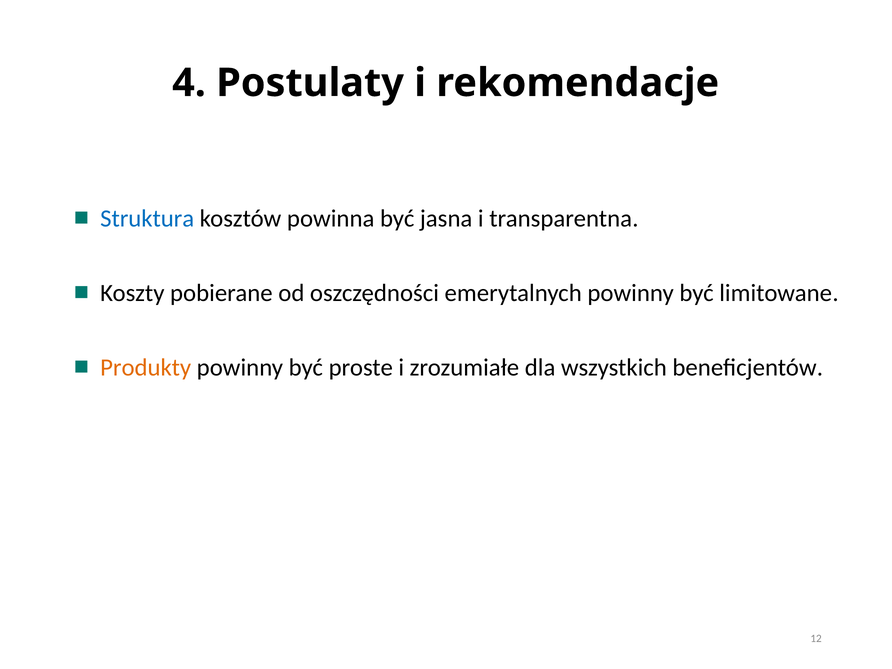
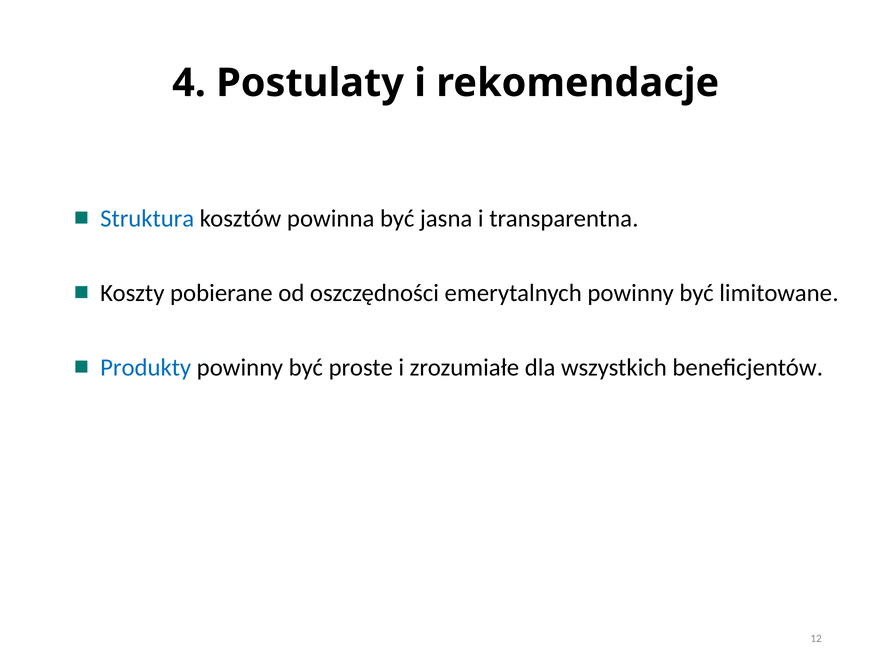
Produkty colour: orange -> blue
